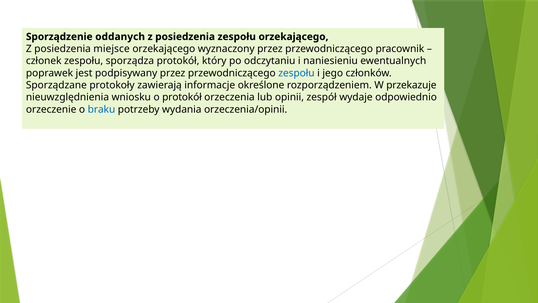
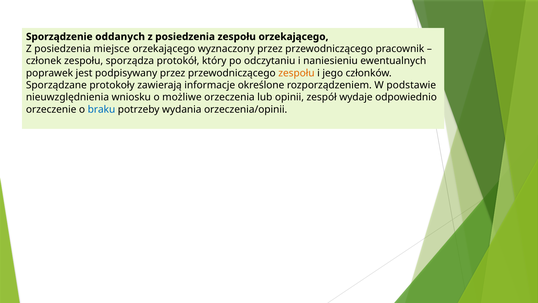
zespołu at (296, 73) colour: blue -> orange
przekazuje: przekazuje -> podstawie
o protokół: protokół -> możliwe
